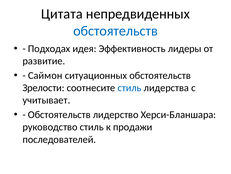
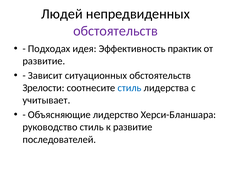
Цитата: Цитата -> Людей
обстоятельств at (115, 31) colour: blue -> purple
лидеры: лидеры -> практик
Саймон: Саймон -> Зависит
Обстоятельств at (59, 114): Обстоятельств -> Объясняющие
к продажи: продажи -> развитие
